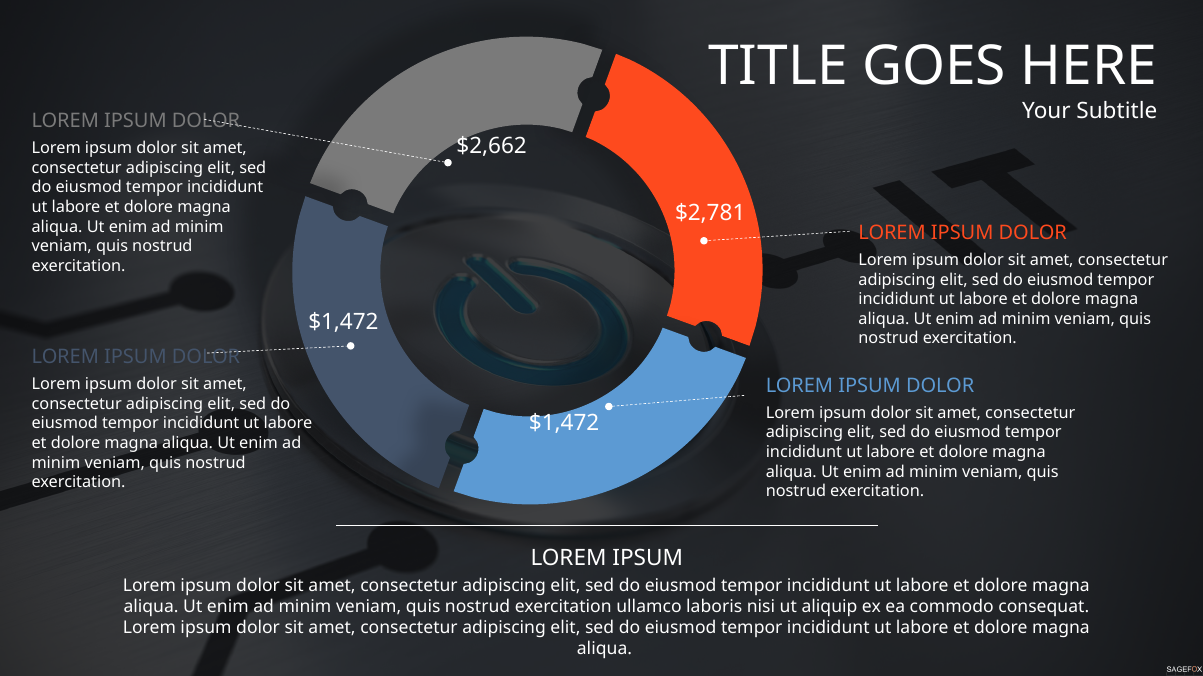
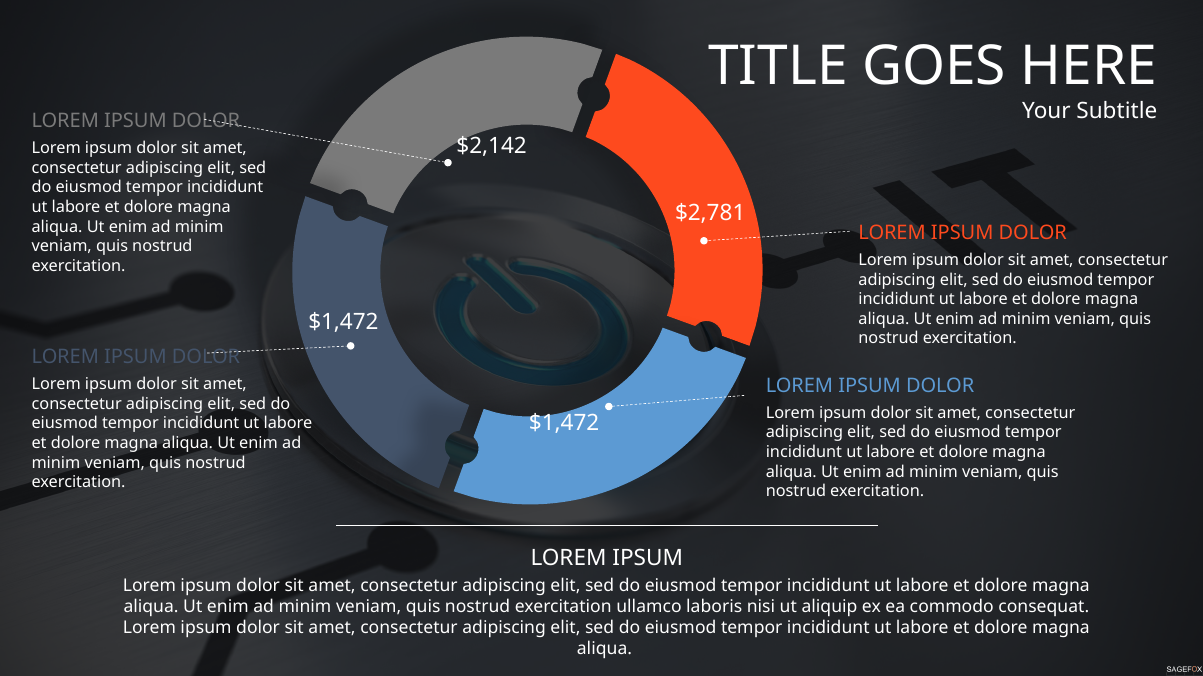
$2,662: $2,662 -> $2,142
